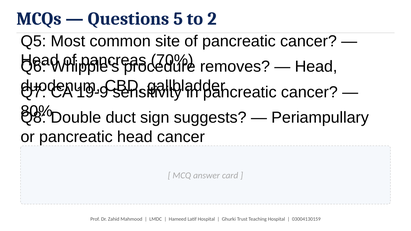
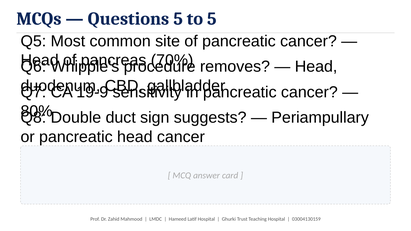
to 2: 2 -> 5
